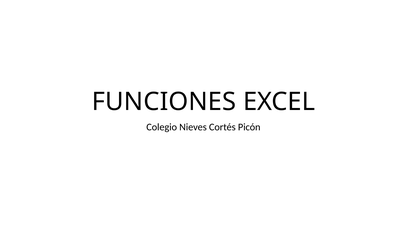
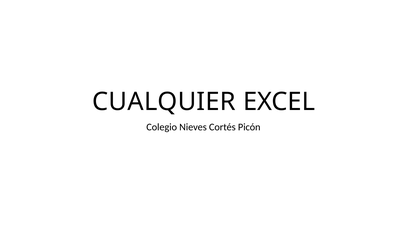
FUNCIONES: FUNCIONES -> CUALQUIER
